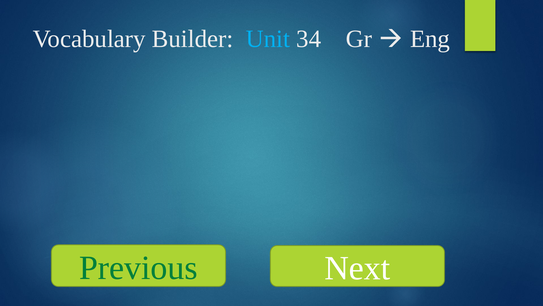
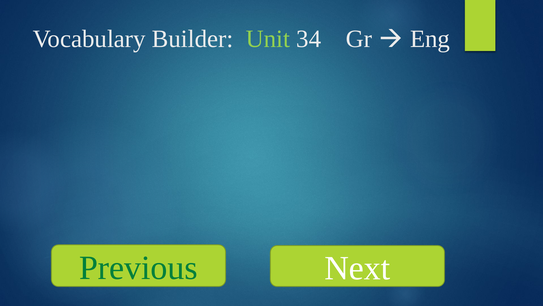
Unit colour: light blue -> light green
